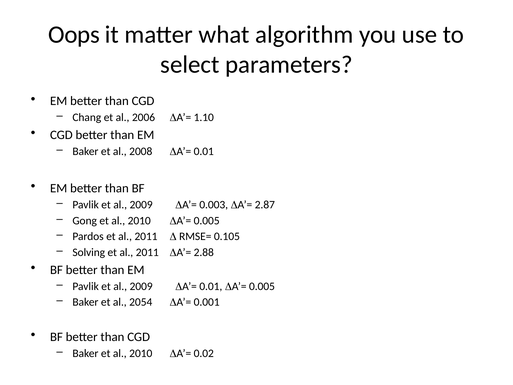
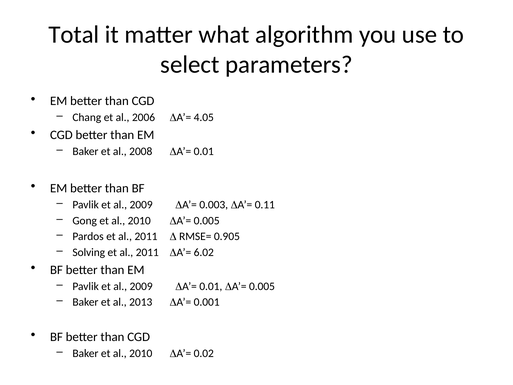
Oops: Oops -> Total
1.10: 1.10 -> 4.05
2.87: 2.87 -> 0.11
0.105: 0.105 -> 0.905
2.88: 2.88 -> 6.02
2054: 2054 -> 2013
